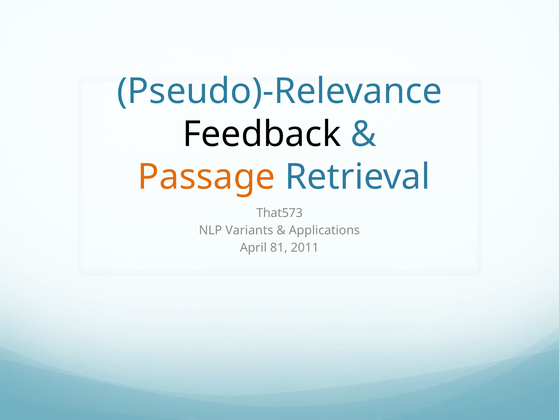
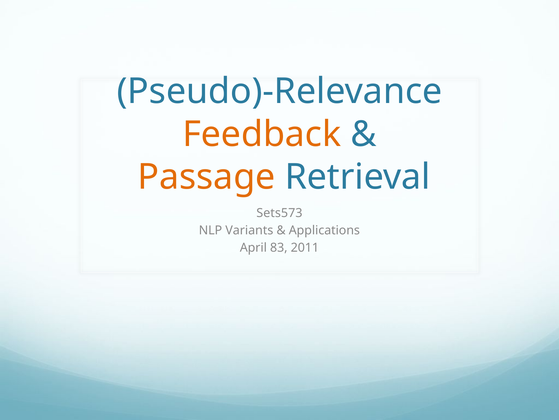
Feedback colour: black -> orange
That573: That573 -> Sets573
81: 81 -> 83
